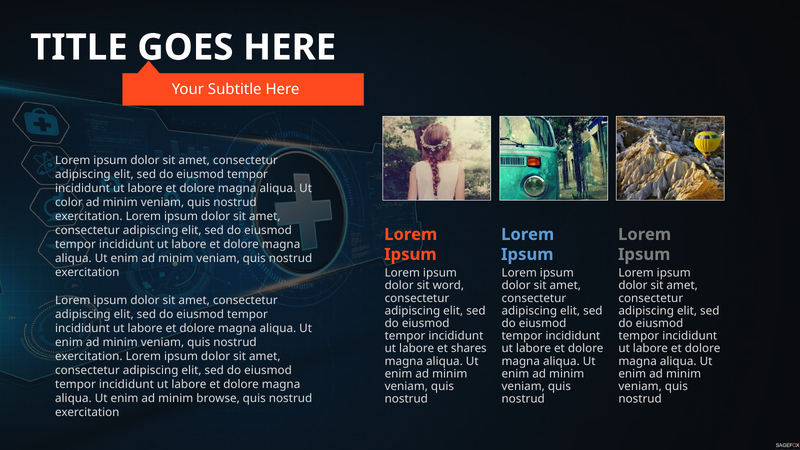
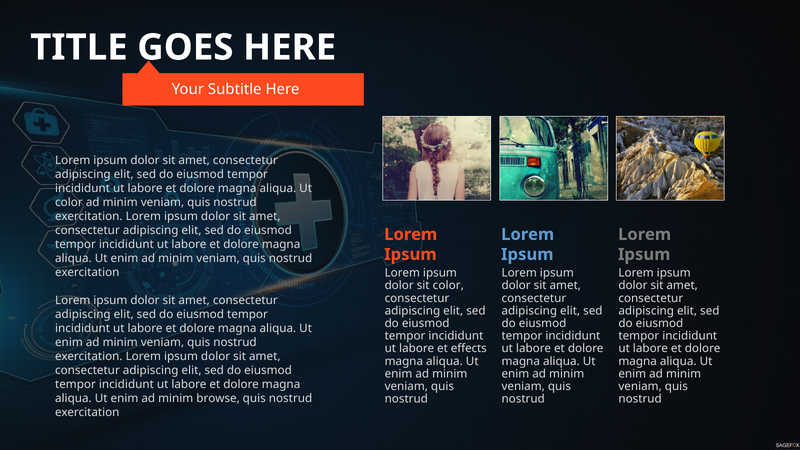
sit word: word -> color
shares: shares -> effects
